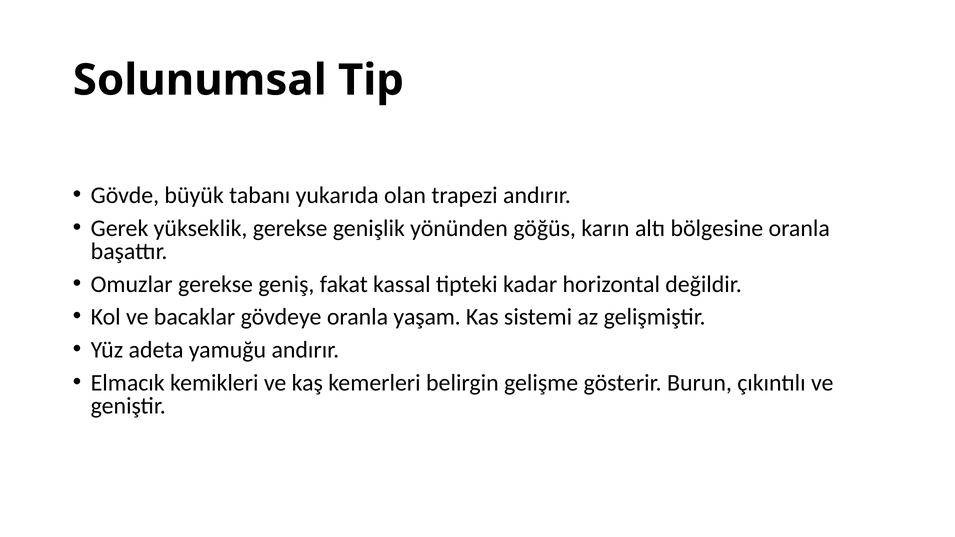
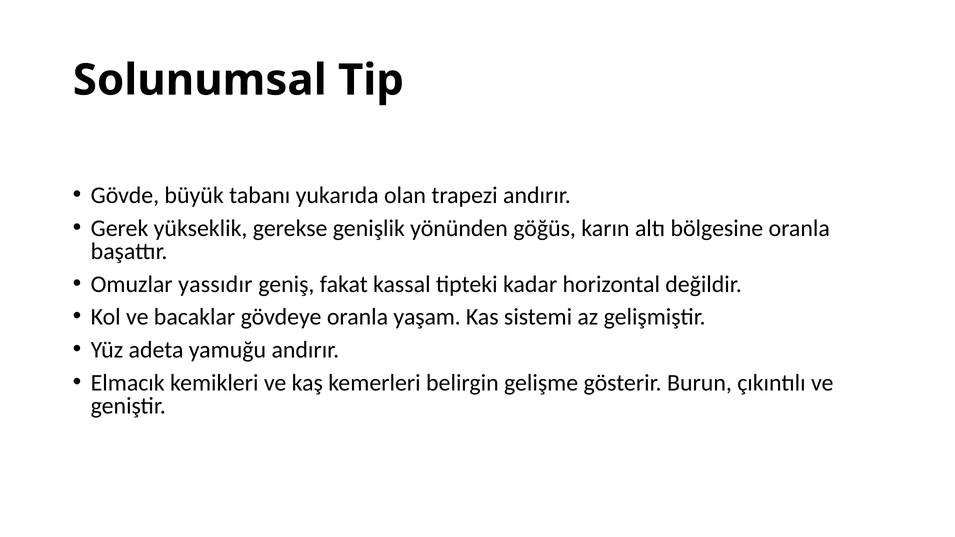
Omuzlar gerekse: gerekse -> yassıdır
